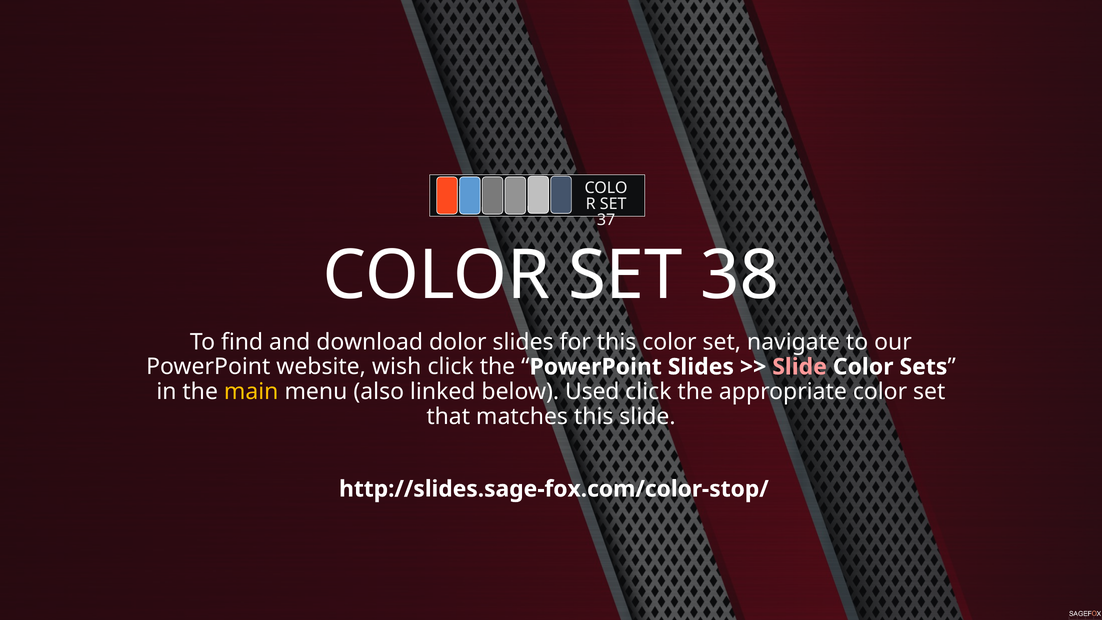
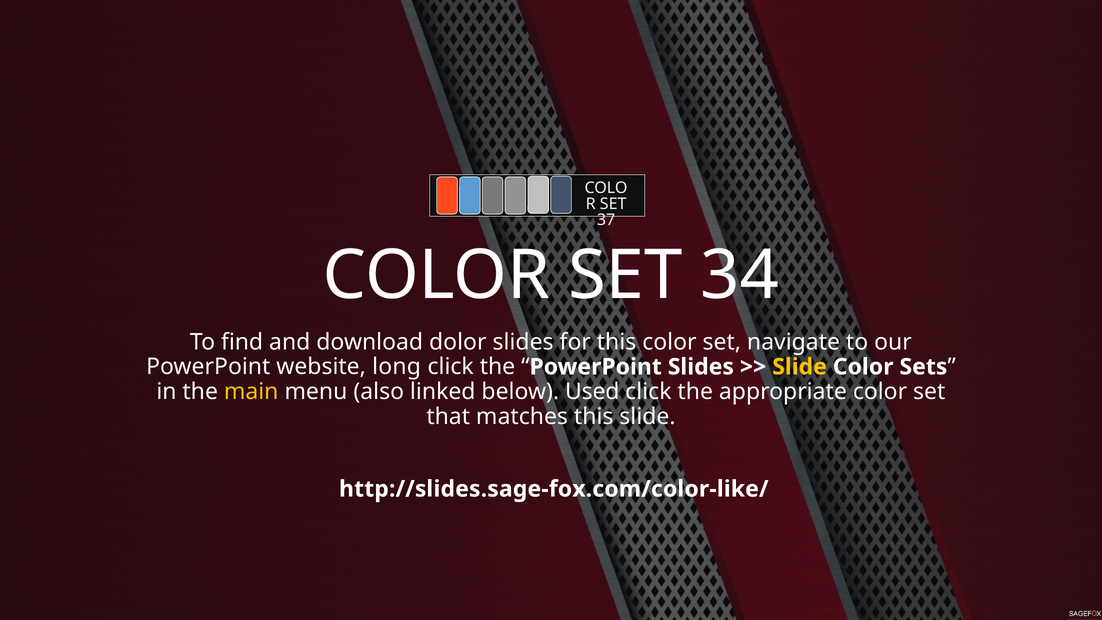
38: 38 -> 34
wish: wish -> long
Slide at (800, 367) colour: pink -> yellow
http://slides.sage-fox.com/color-stop/: http://slides.sage-fox.com/color-stop/ -> http://slides.sage-fox.com/color-like/
